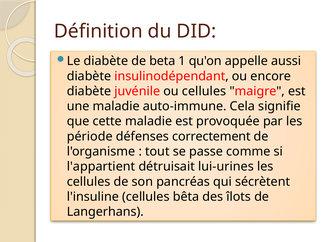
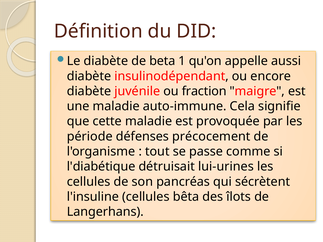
ou cellules: cellules -> fraction
correctement: correctement -> précocement
l'appartient: l'appartient -> l'diabétique
